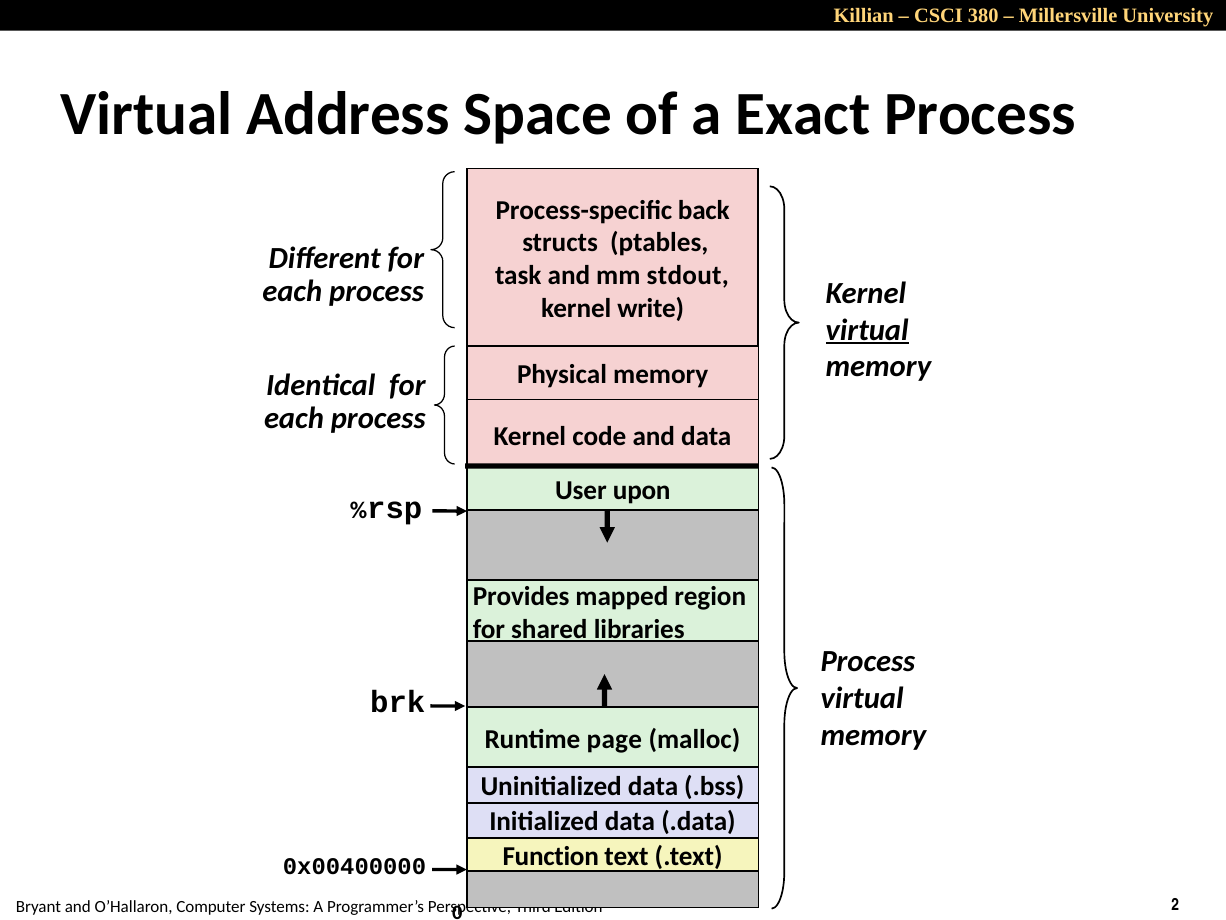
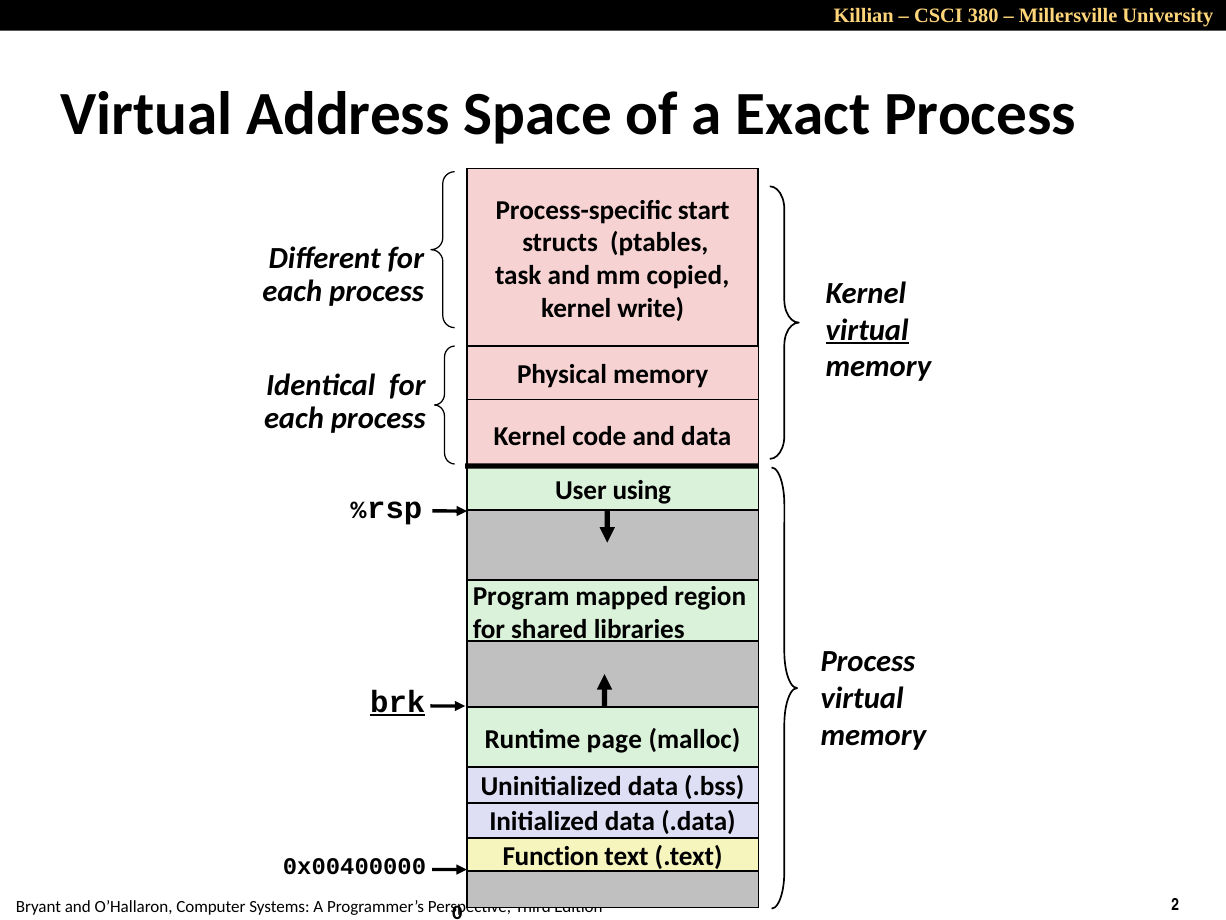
back: back -> start
stdout: stdout -> copied
upon: upon -> using
Provides: Provides -> Program
brk underline: none -> present
